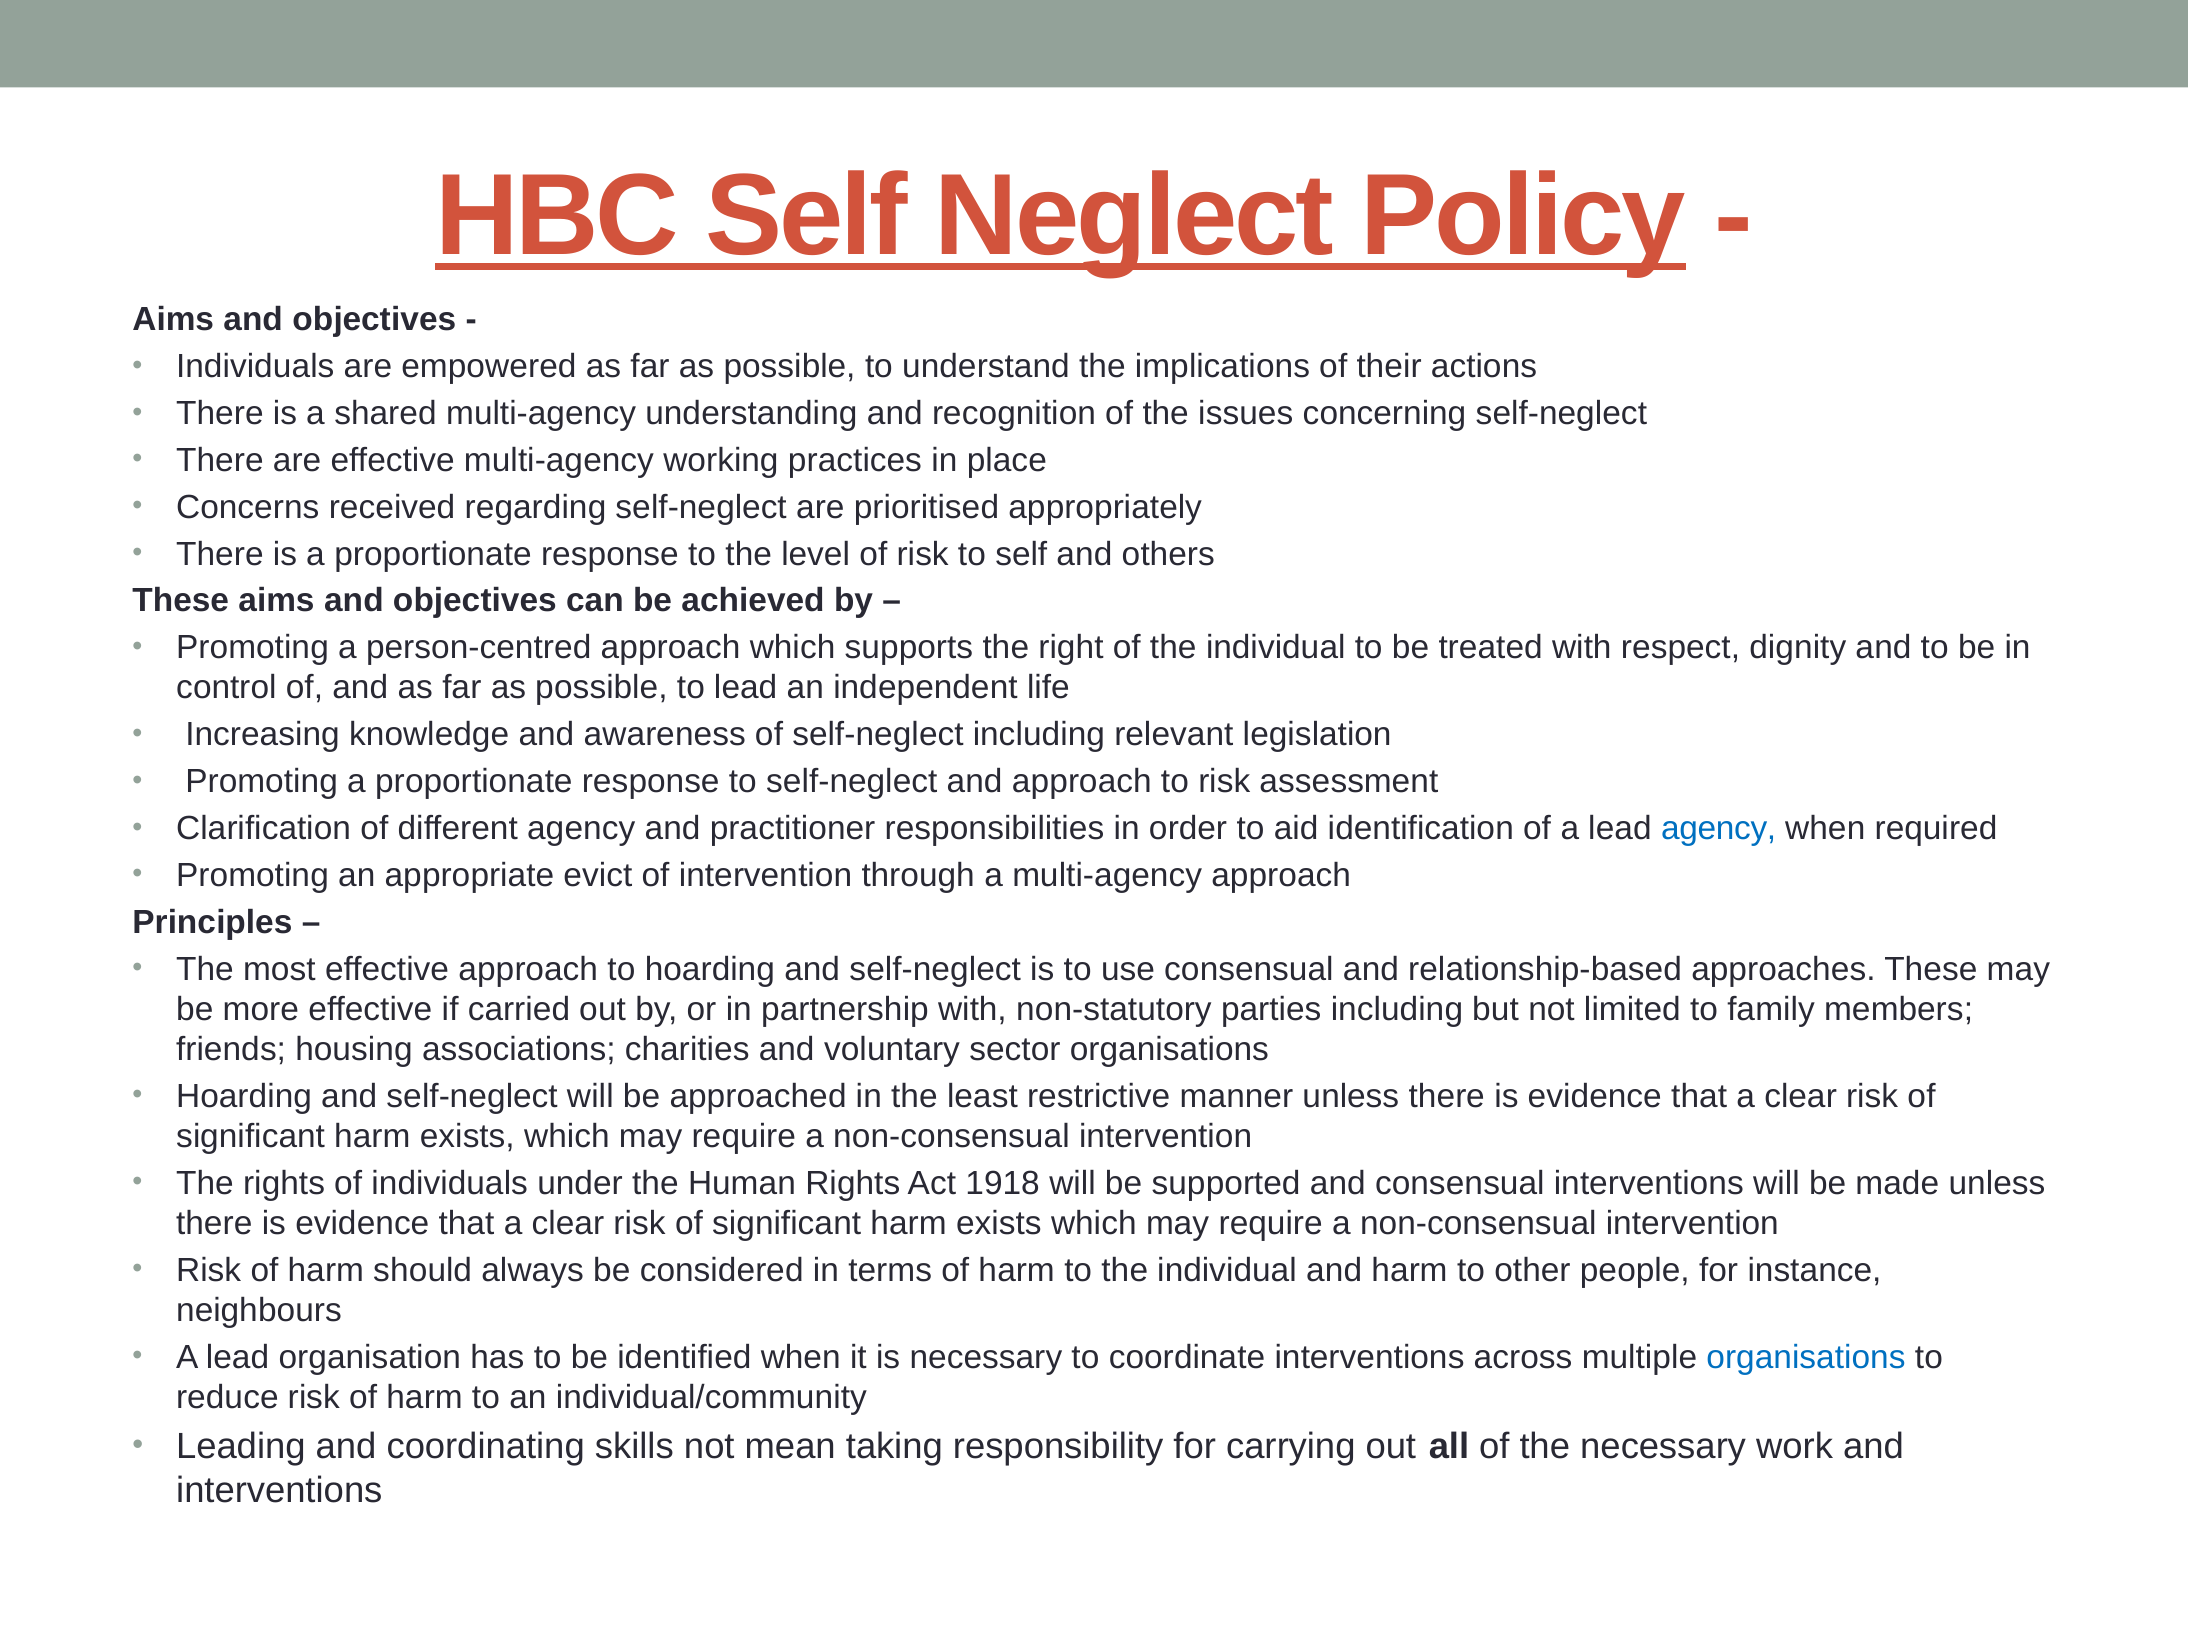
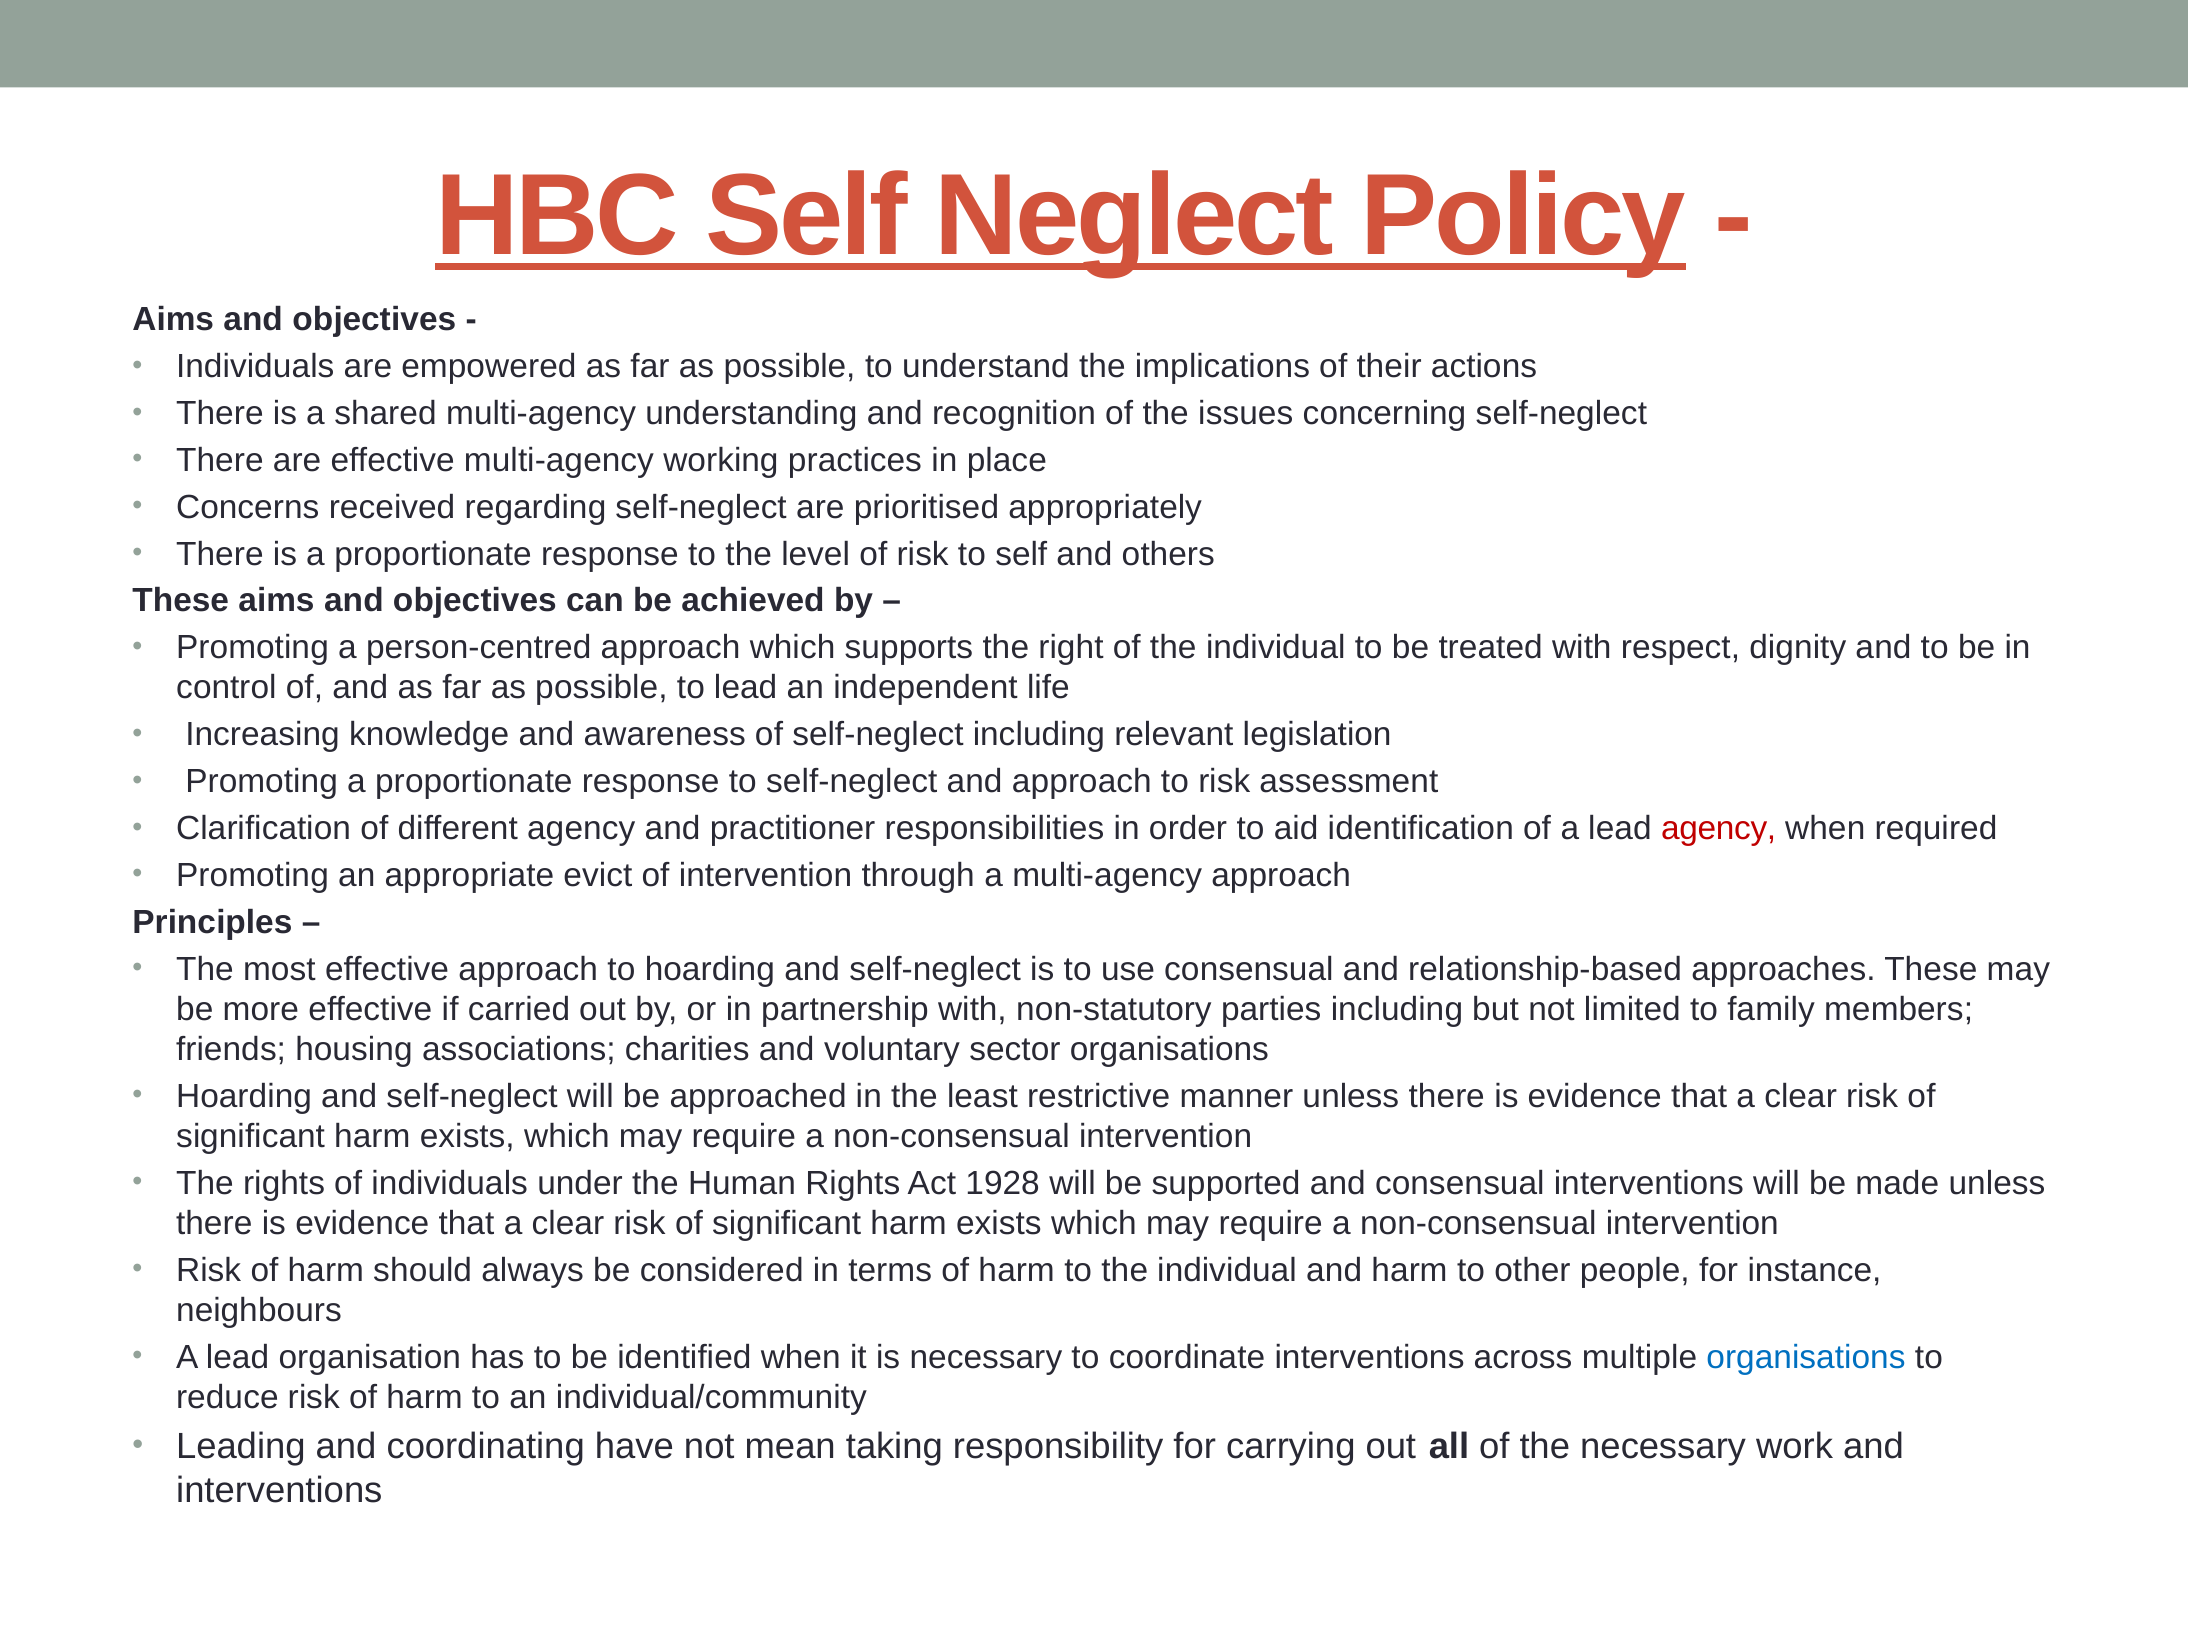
agency at (1719, 828) colour: blue -> red
1918: 1918 -> 1928
skills: skills -> have
